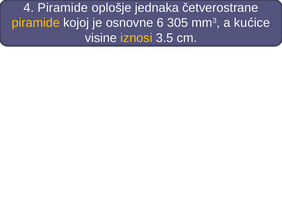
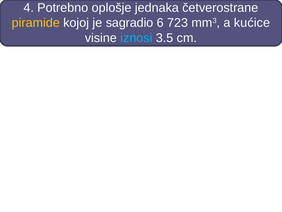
4 Piramide: Piramide -> Potrebno
osnovne: osnovne -> sagradio
305: 305 -> 723
iznosi colour: yellow -> light blue
